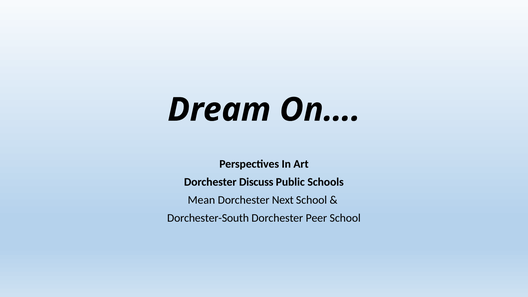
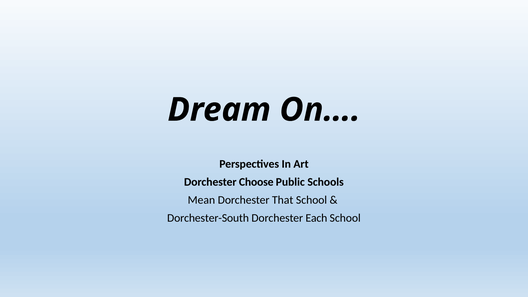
Discuss: Discuss -> Choose
Next: Next -> That
Peer: Peer -> Each
